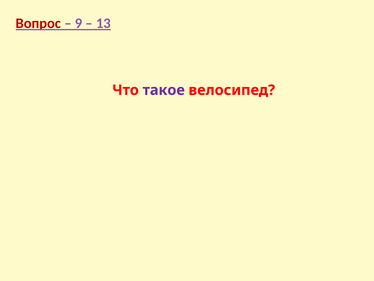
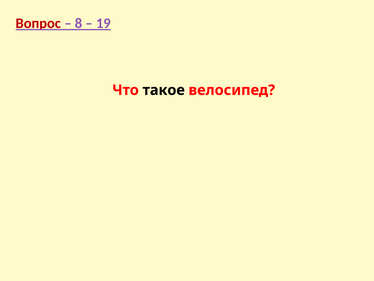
9: 9 -> 8
13: 13 -> 19
такое colour: purple -> black
